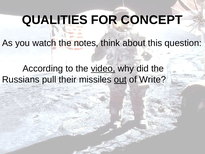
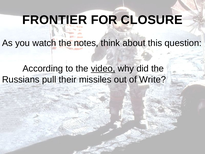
QUALITIES: QUALITIES -> FRONTIER
CONCEPT: CONCEPT -> CLOSURE
out underline: present -> none
